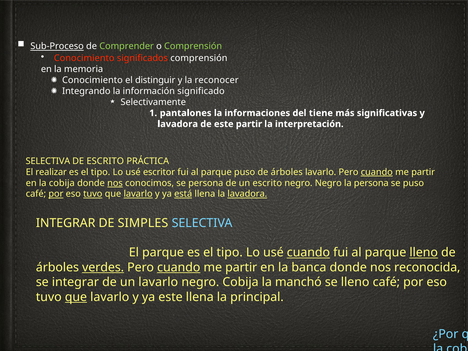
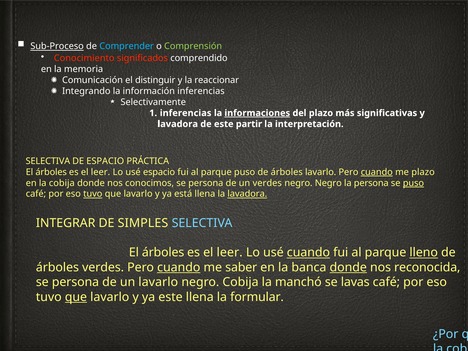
Comprender colour: light green -> light blue
significados comprensión: comprensión -> comprendido
Conocimiento at (92, 80): Conocimiento -> Comunicación
reconocer: reconocer -> reaccionar
información significado: significado -> inferencias
pantalones at (186, 113): pantalones -> inferencias
informaciones underline: none -> present
del tiene: tiene -> plazo
DE ESCRITO: ESCRITO -> ESPACIO
realizar at (51, 172): realizar -> árboles
tipo at (101, 172): tipo -> leer
usé escritor: escritor -> espacio
partir at (423, 172): partir -> plazo
nos at (115, 183) underline: present -> none
un escrito: escrito -> verdes
puso at (413, 183) underline: none -> present
por at (56, 194) underline: present -> none
lavarlo at (138, 194) underline: present -> none
está underline: present -> none
parque at (163, 253): parque -> árboles
tipo at (230, 253): tipo -> leer
verdes at (103, 267) underline: present -> none
partir at (241, 267): partir -> saber
donde at (348, 267) underline: none -> present
integrar at (75, 282): integrar -> persona
se lleno: lleno -> lavas
principal: principal -> formular
